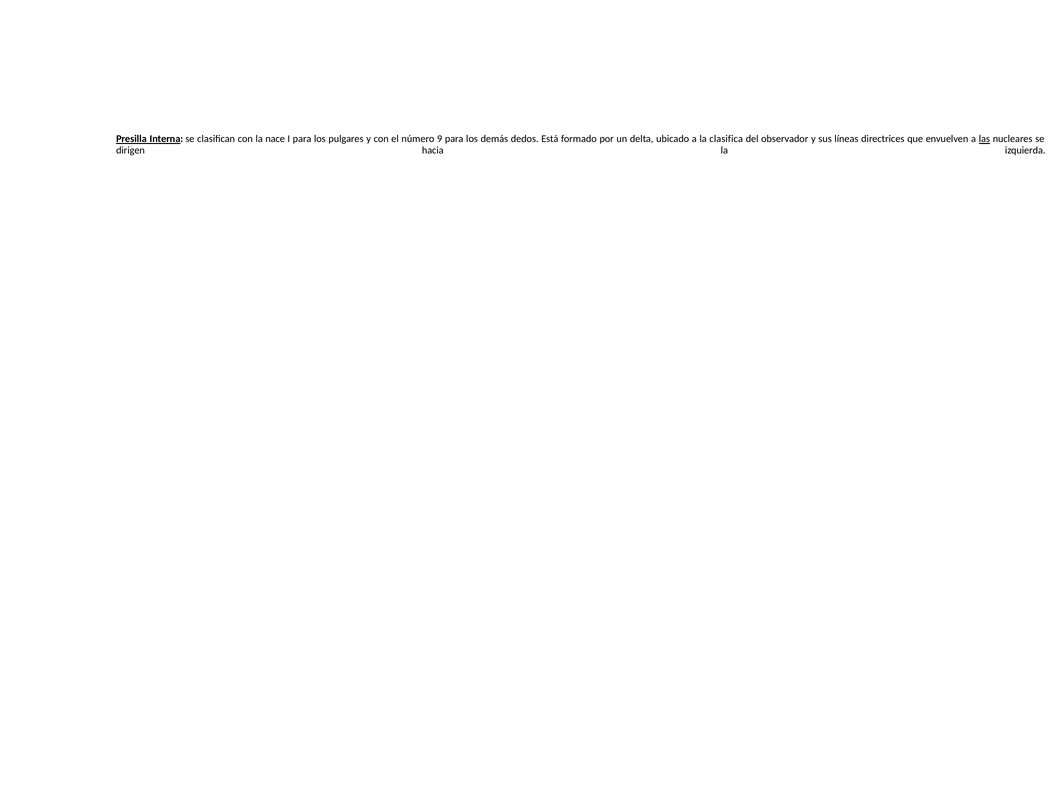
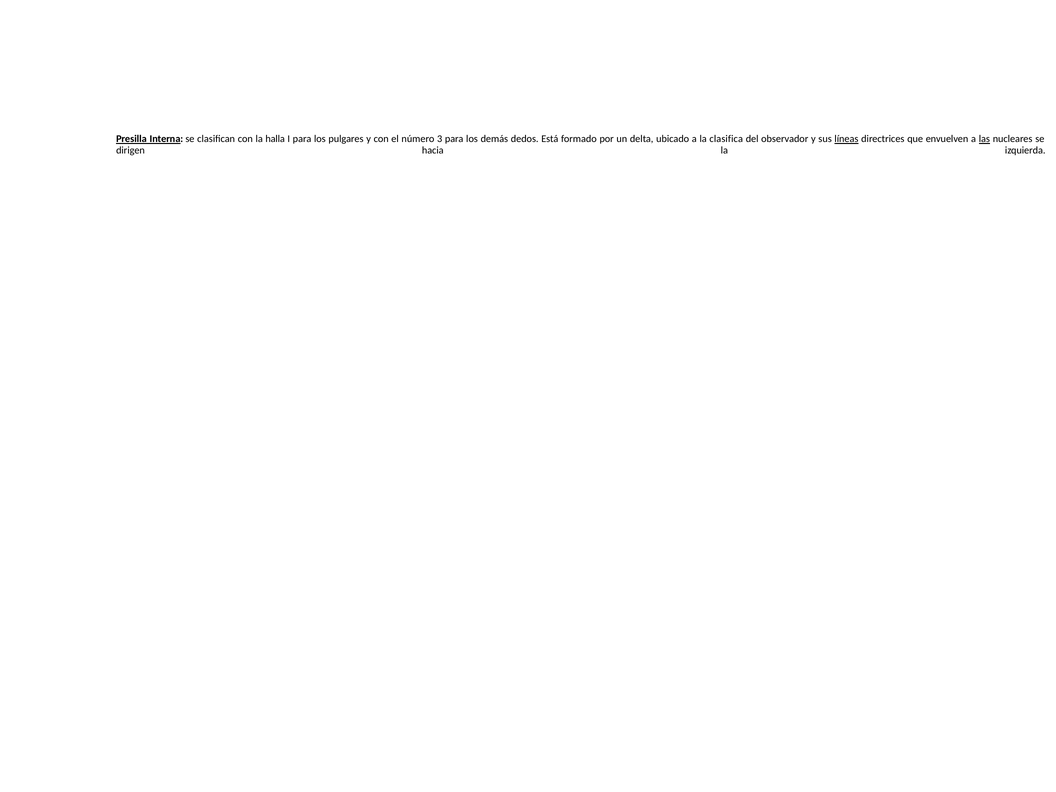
nace: nace -> halla
9: 9 -> 3
líneas underline: none -> present
